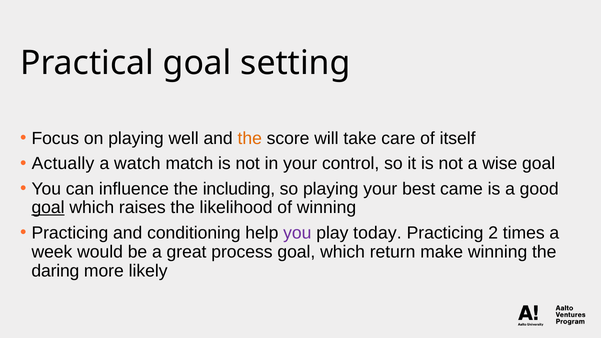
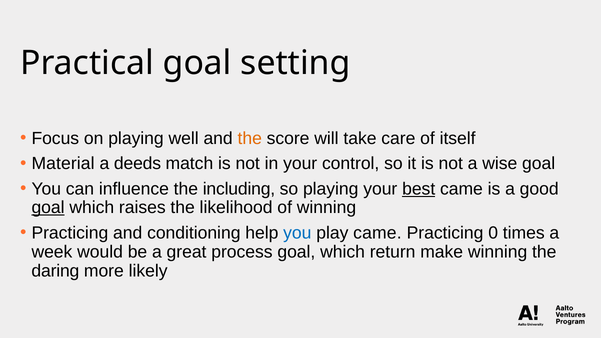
Actually: Actually -> Material
watch: watch -> deeds
best underline: none -> present
you at (297, 233) colour: purple -> blue
play today: today -> came
2: 2 -> 0
